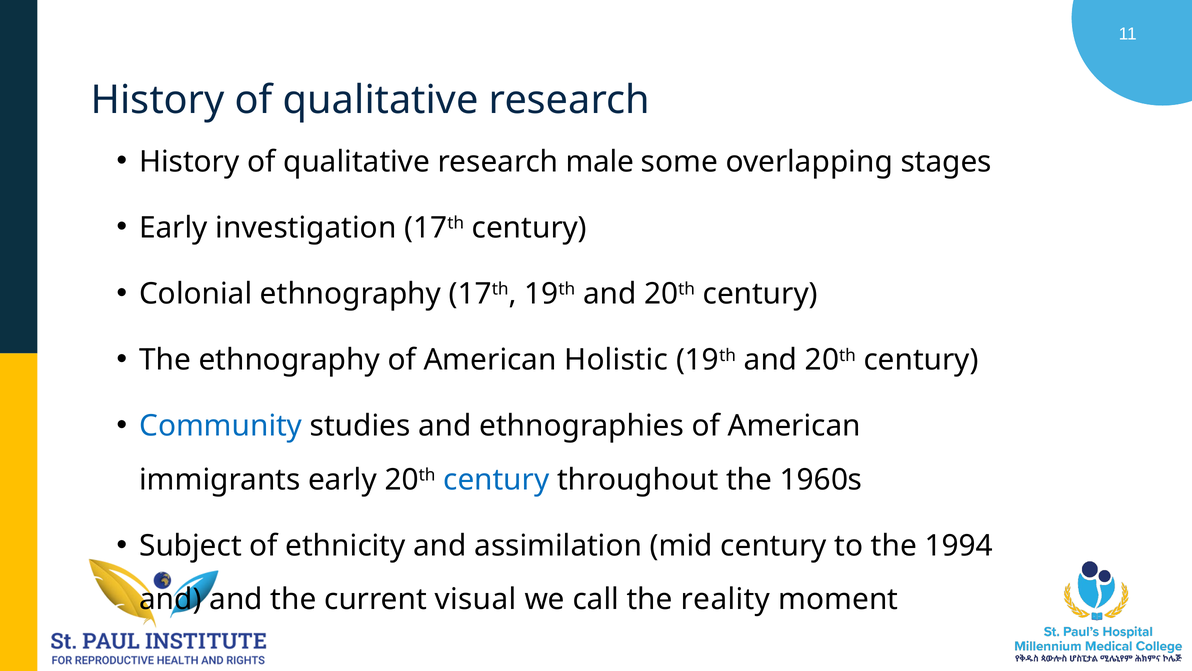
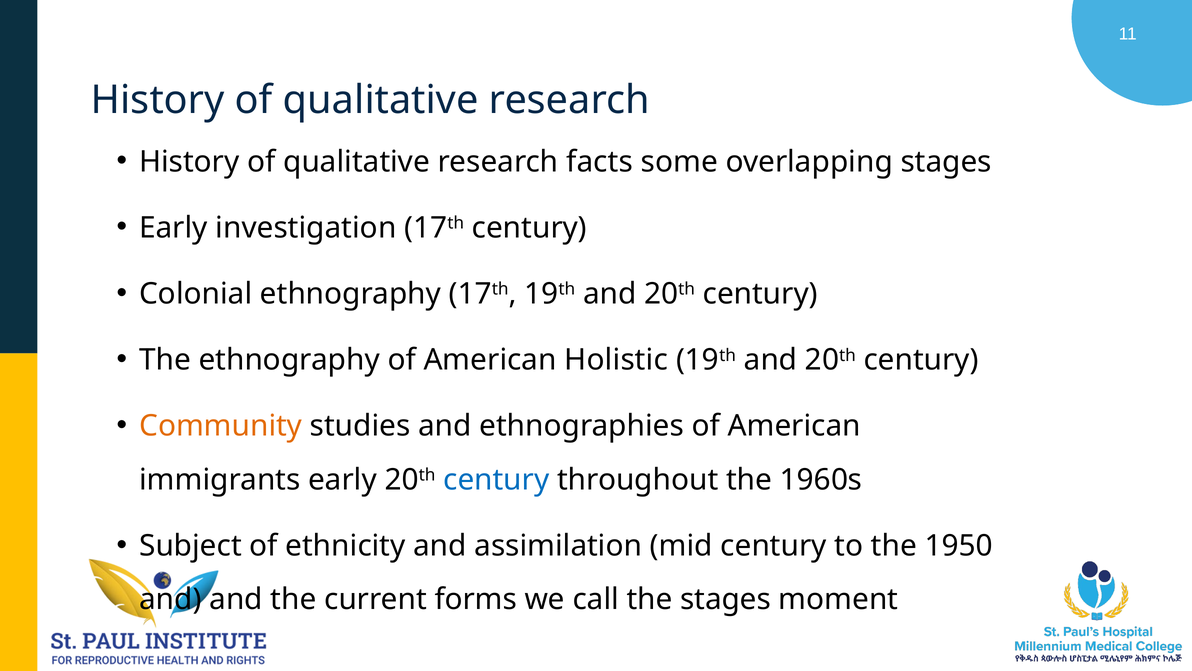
male: male -> facts
Community colour: blue -> orange
1994: 1994 -> 1950
visual: visual -> forms
the reality: reality -> stages
